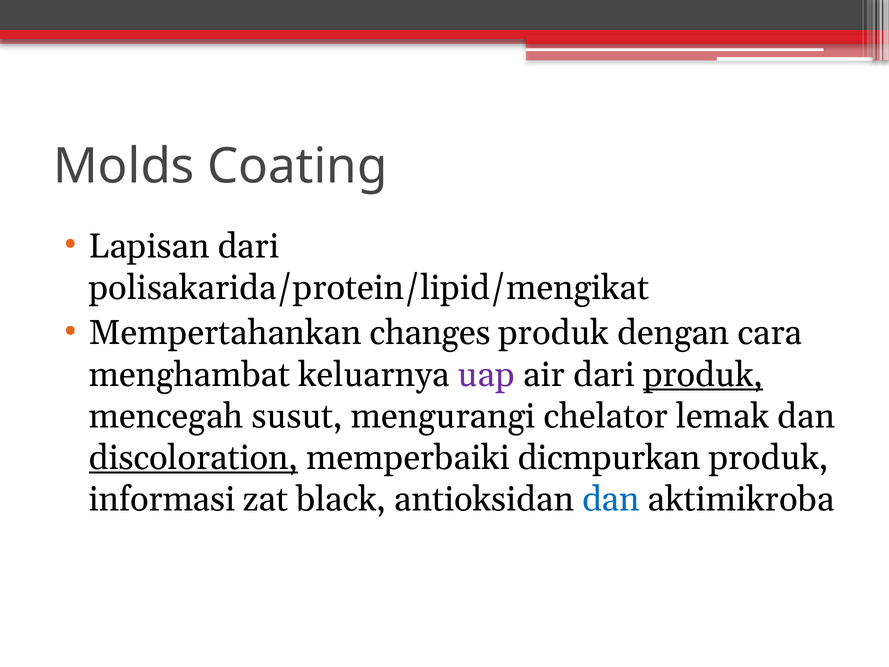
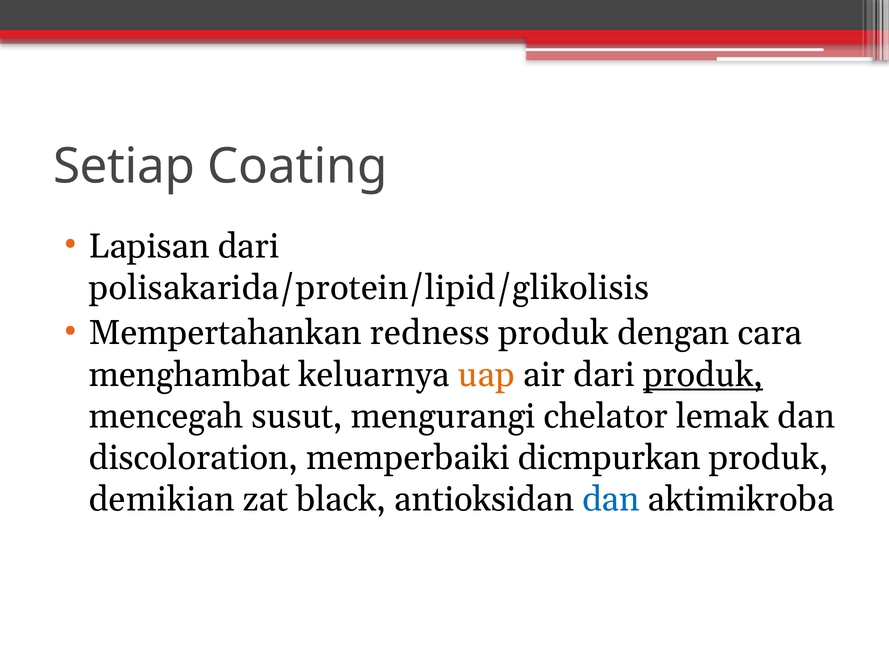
Molds: Molds -> Setiap
polisakarida/protein/lipid/mengikat: polisakarida/protein/lipid/mengikat -> polisakarida/protein/lipid/glikolisis
changes: changes -> redness
uap colour: purple -> orange
discoloration underline: present -> none
informasi: informasi -> demikian
